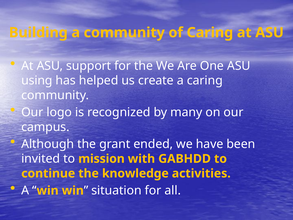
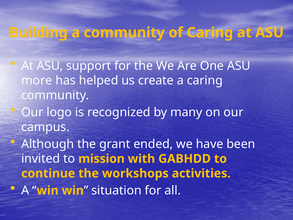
using: using -> more
knowledge: knowledge -> workshops
